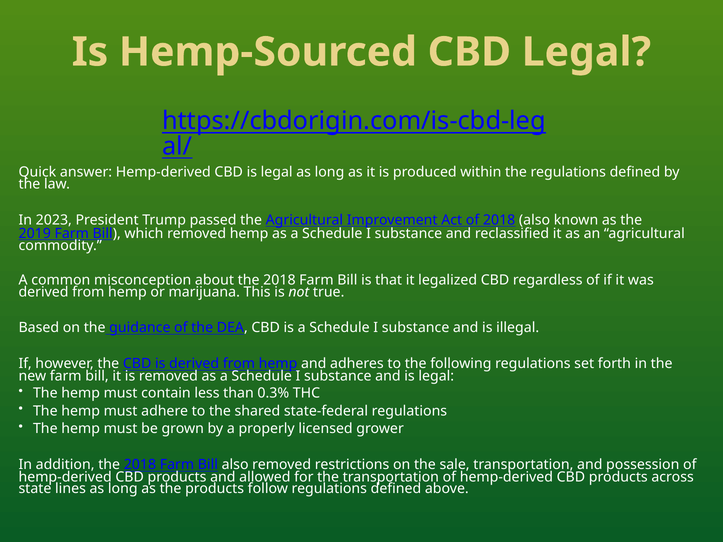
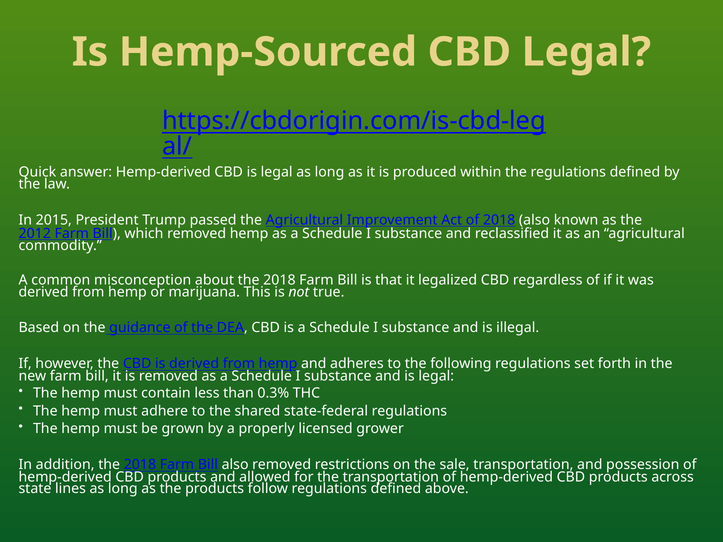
2023: 2023 -> 2015
2019: 2019 -> 2012
